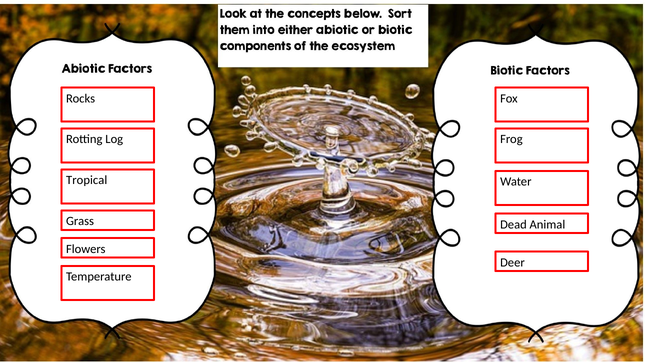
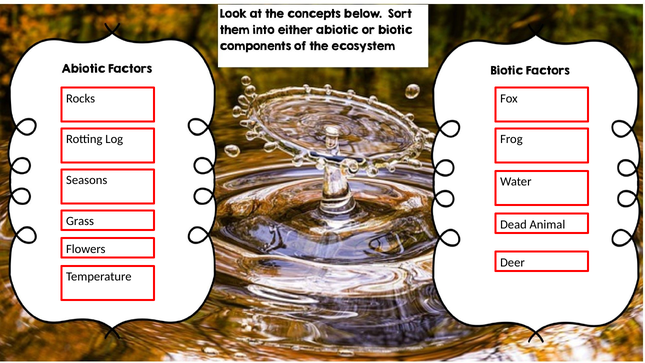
Tropical: Tropical -> Seasons
